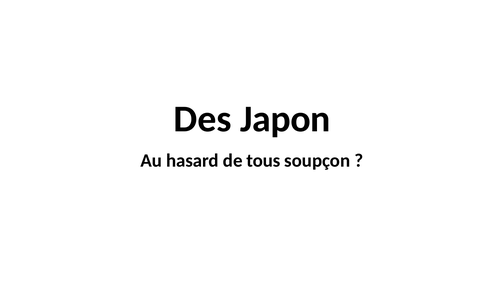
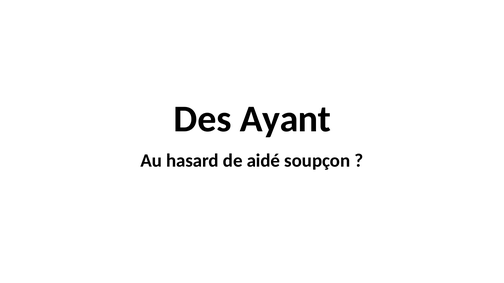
Japon: Japon -> Ayant
tous: tous -> aidé
